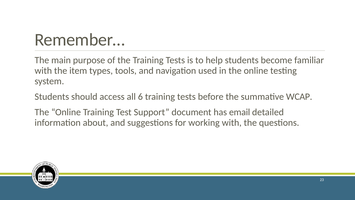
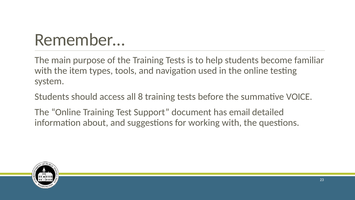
6: 6 -> 8
WCAP: WCAP -> VOICE
